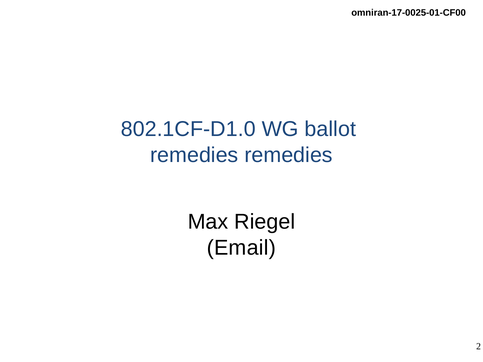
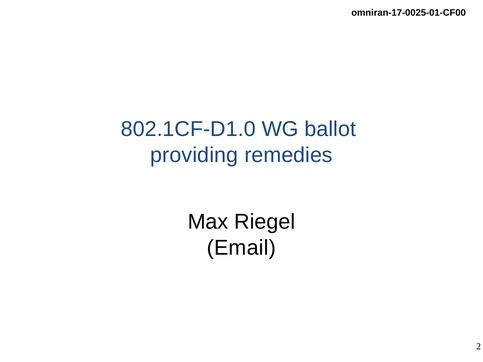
remedies at (194, 155): remedies -> providing
